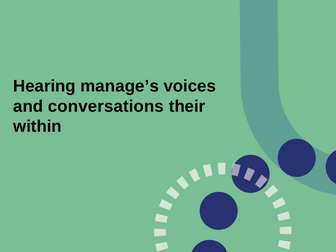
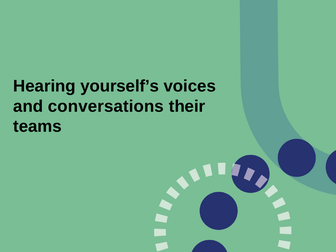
manage’s: manage’s -> yourself’s
within: within -> teams
